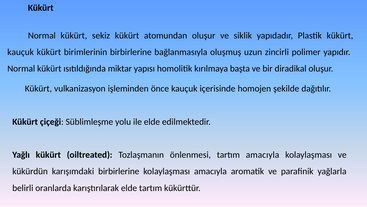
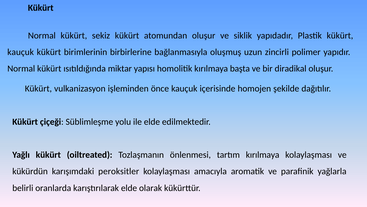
tartım amacıyla: amacıyla -> kırılmaya
karışımdaki birbirlerine: birbirlerine -> peroksitler
elde tartım: tartım -> olarak
